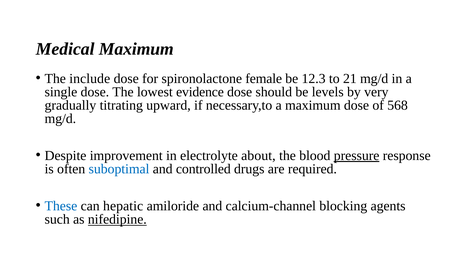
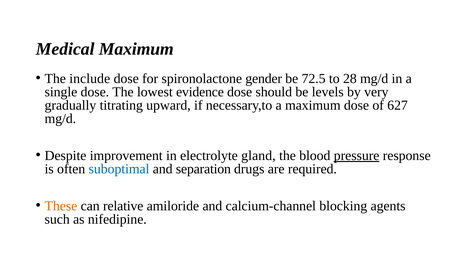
female: female -> gender
12.3: 12.3 -> 72.5
21: 21 -> 28
568: 568 -> 627
about: about -> gland
controlled: controlled -> separation
These colour: blue -> orange
hepatic: hepatic -> relative
nifedipine underline: present -> none
